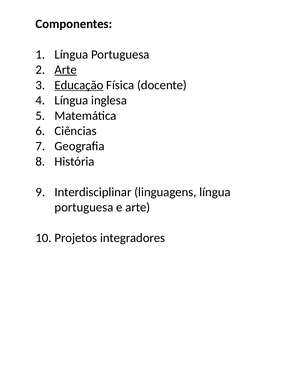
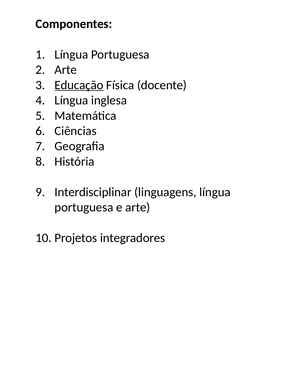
Arte at (66, 70) underline: present -> none
